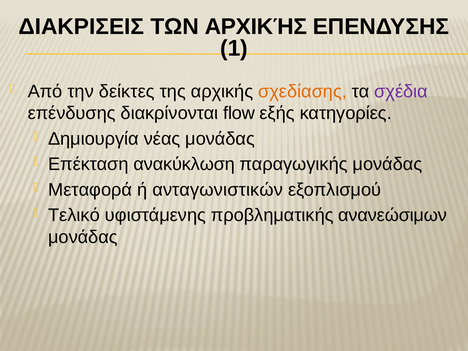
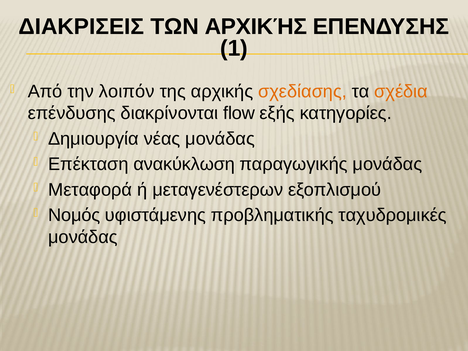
δείκτες: δείκτες -> λοιπόν
σχέδια colour: purple -> orange
ανταγωνιστικών: ανταγωνιστικών -> μεταγενέστερων
Τελικό: Τελικό -> Νομός
ανανεώσιμων: ανανεώσιμων -> ταχυδρομικές
